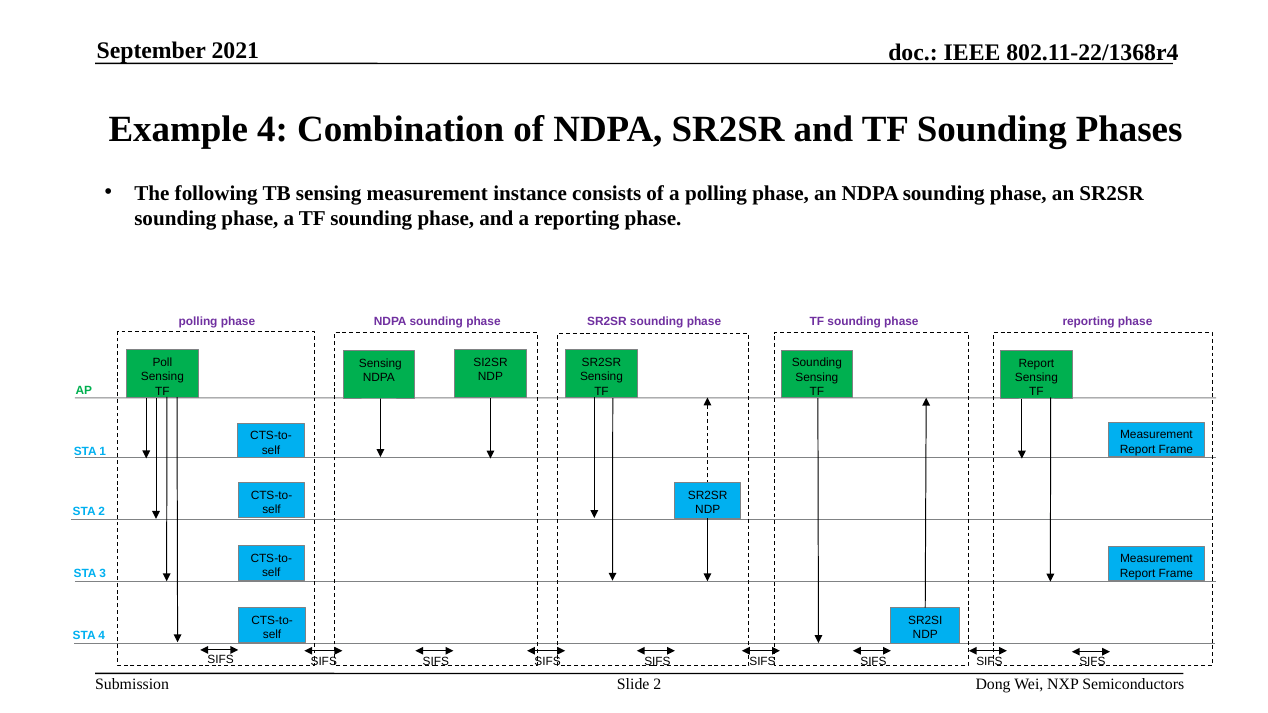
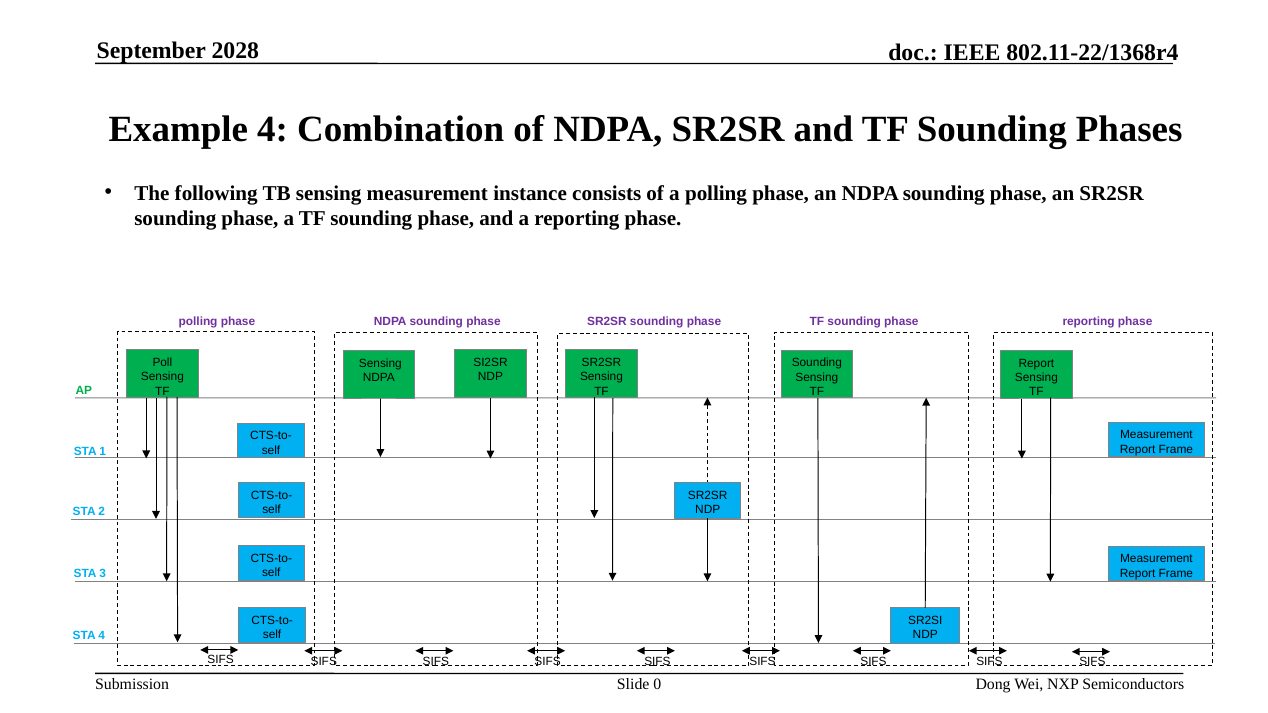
2021: 2021 -> 2028
Slide 2: 2 -> 0
